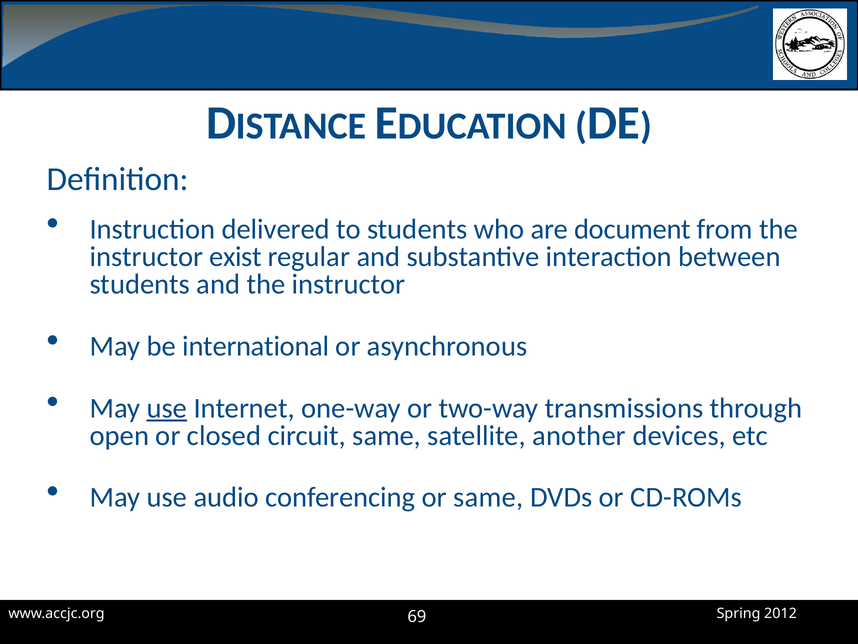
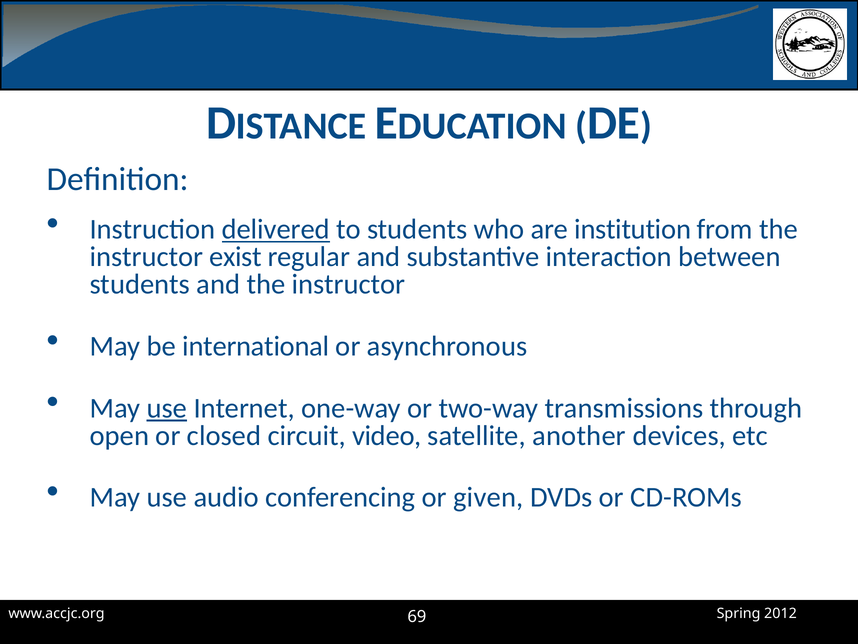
delivered underline: none -> present
document: document -> institution
circuit same: same -> video
or same: same -> given
